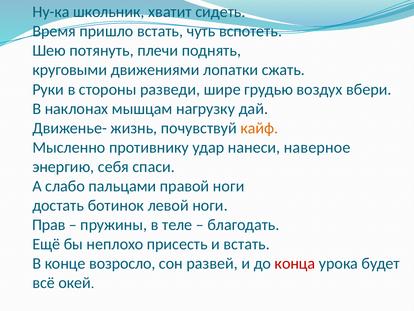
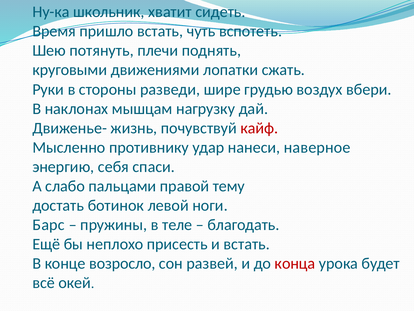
кайф colour: orange -> red
правой ноги: ноги -> тему
Прав: Прав -> Барс
